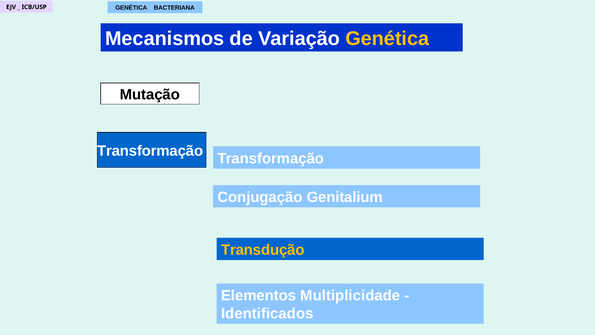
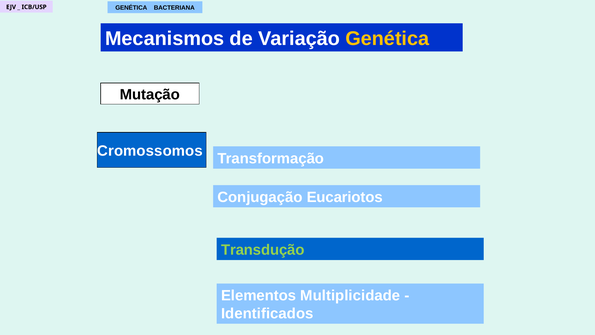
Transformação at (150, 151): Transformação -> Cromossomos
Genitalium: Genitalium -> Eucariotos
Transdução colour: yellow -> light green
